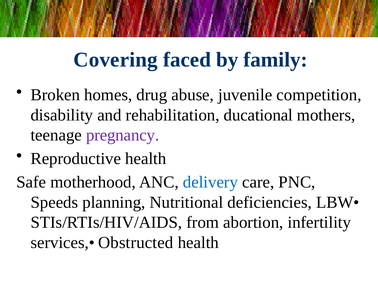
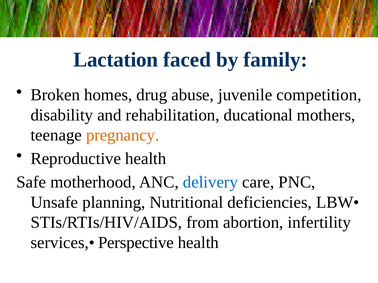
Covering: Covering -> Lactation
pregnancy colour: purple -> orange
Speeds: Speeds -> Unsafe
Obstructed: Obstructed -> Perspective
